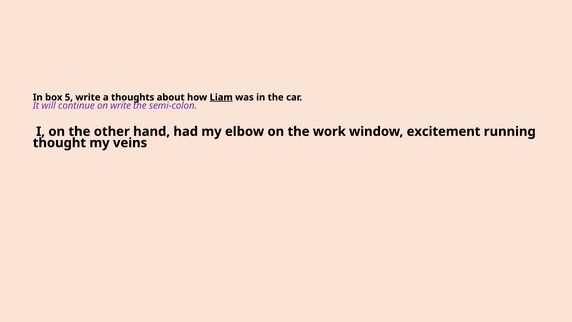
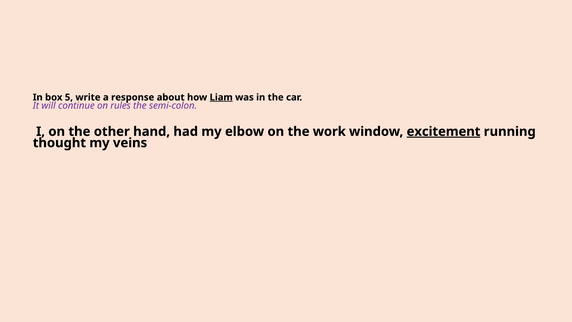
thoughts: thoughts -> response
on write: write -> rules
excitement underline: none -> present
